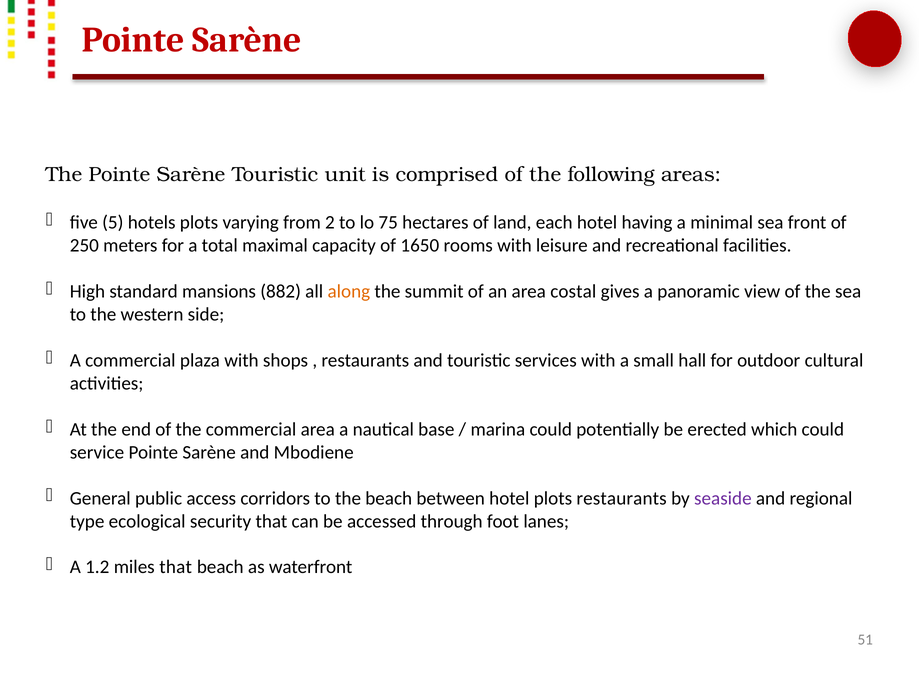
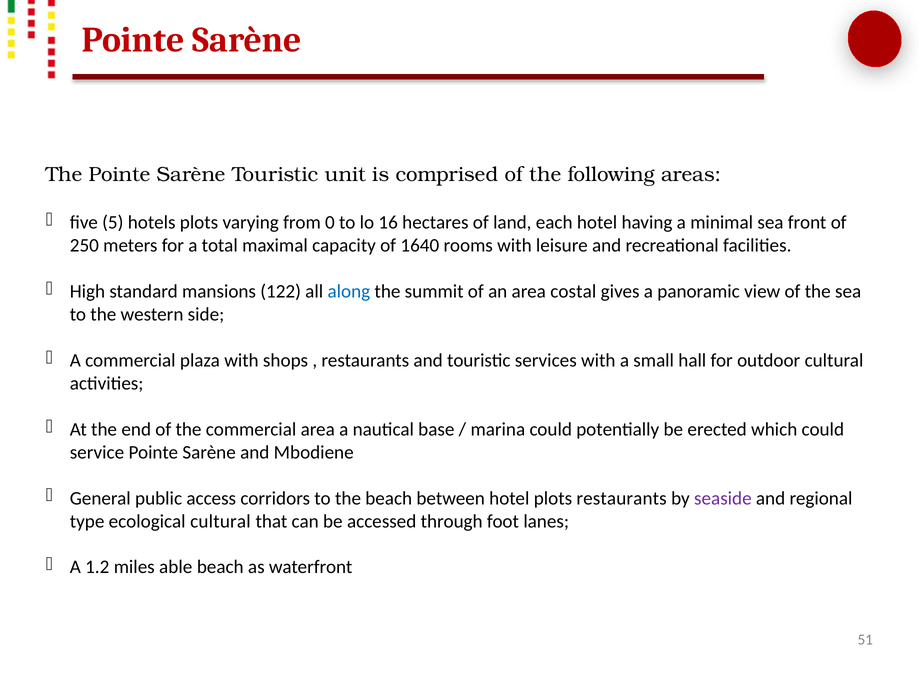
2: 2 -> 0
75: 75 -> 16
1650: 1650 -> 1640
882: 882 -> 122
along colour: orange -> blue
ecological security: security -> cultural
miles that: that -> able
